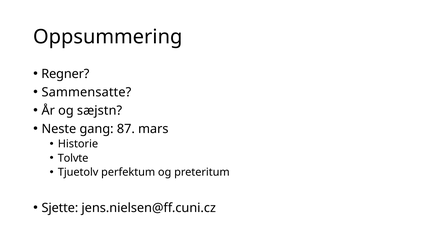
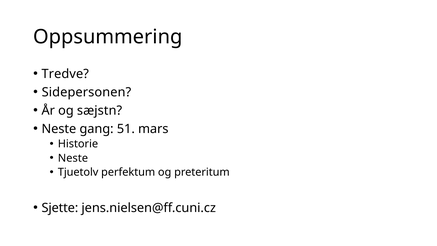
Regner: Regner -> Tredve
Sammensatte: Sammensatte -> Sidepersonen
87: 87 -> 51
Tolvte at (73, 158): Tolvte -> Neste
